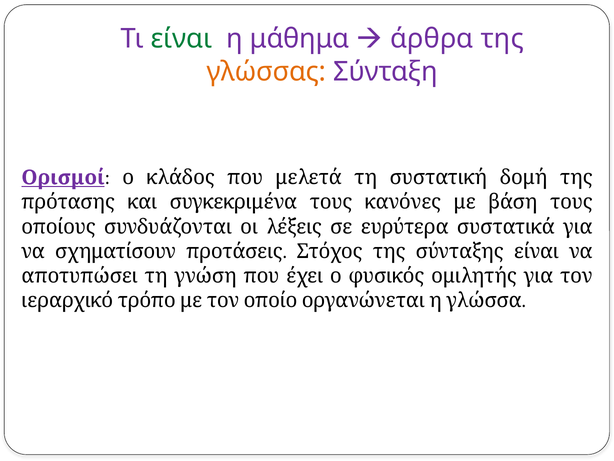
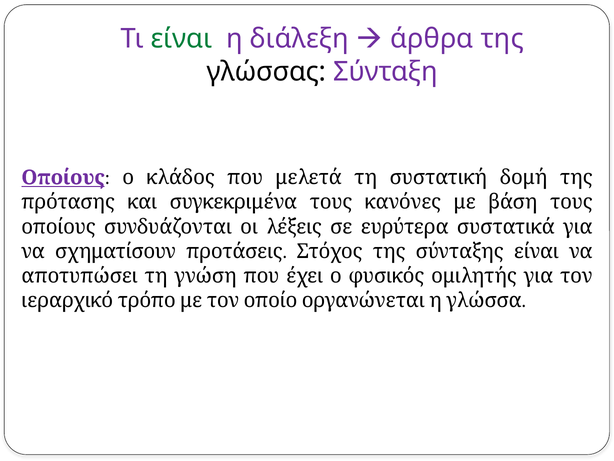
μάθημα: μάθημα -> διάλεξη
γλώσσας colour: orange -> black
Ορισμοί at (63, 177): Ορισμοί -> Οποίους
